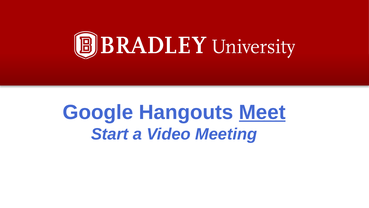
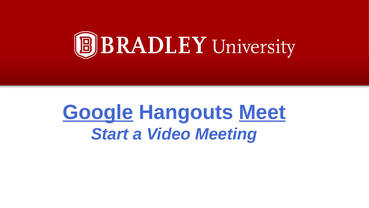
Google underline: none -> present
